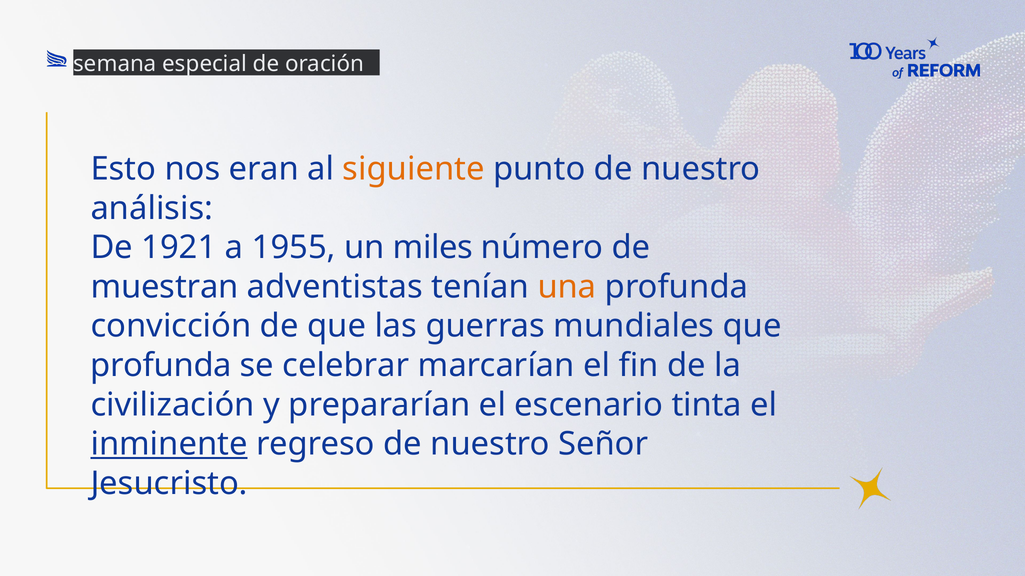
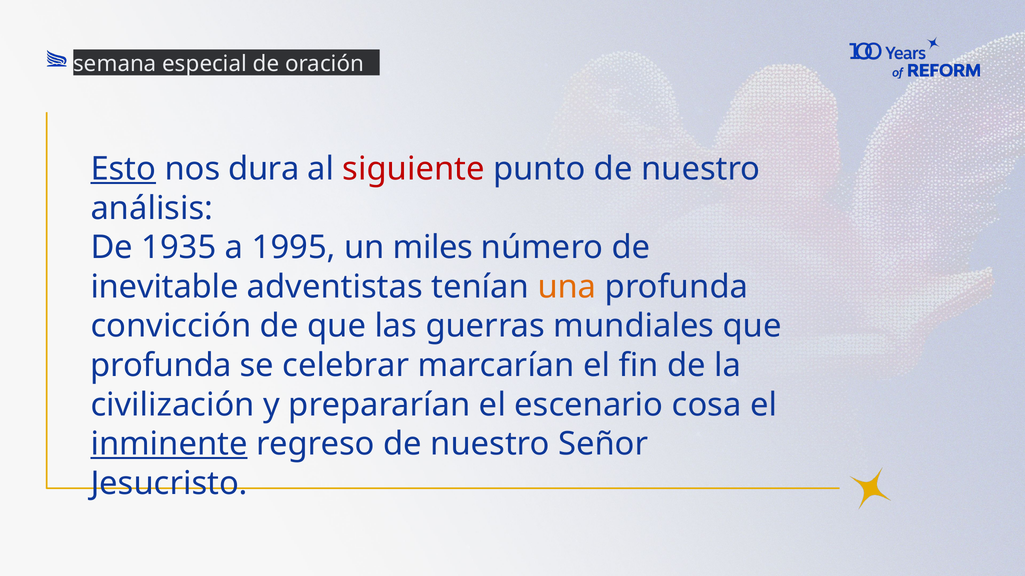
Esto underline: none -> present
eran: eran -> dura
siguiente colour: orange -> red
1921: 1921 -> 1935
1955: 1955 -> 1995
muestran: muestran -> inevitable
tinta: tinta -> cosa
